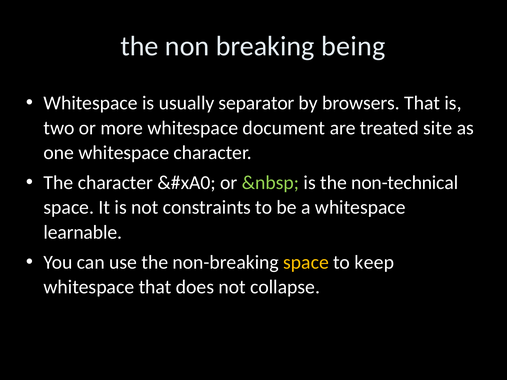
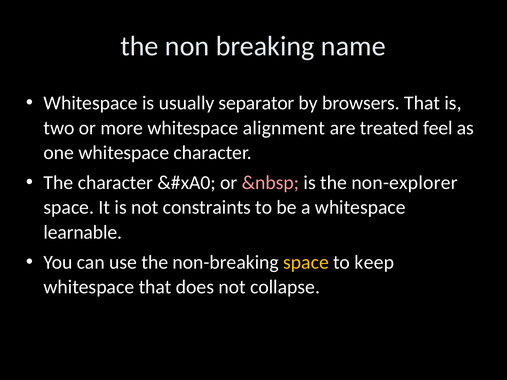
being: being -> name
document: document -> alignment
site: site -> feel
&nbsp colour: light green -> pink
non-technical: non-technical -> non-explorer
